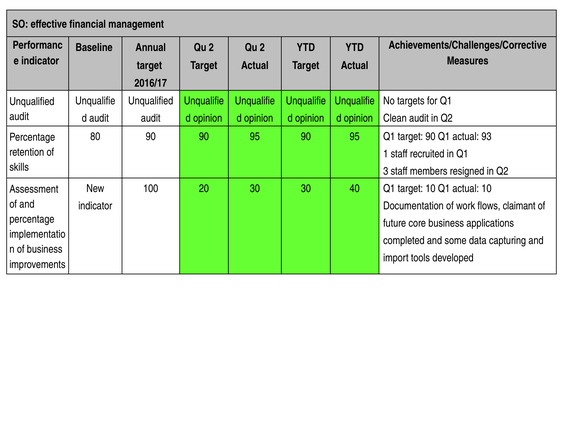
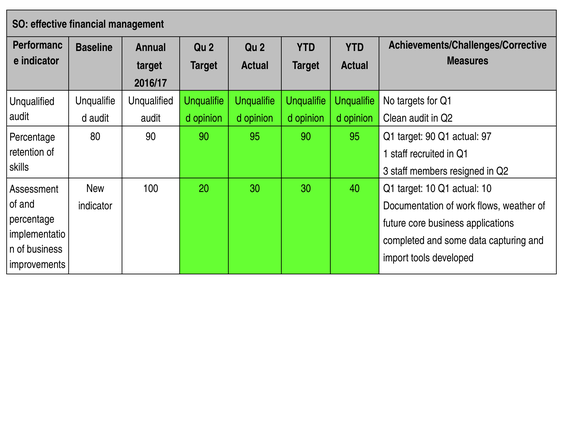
93: 93 -> 97
claimant: claimant -> weather
